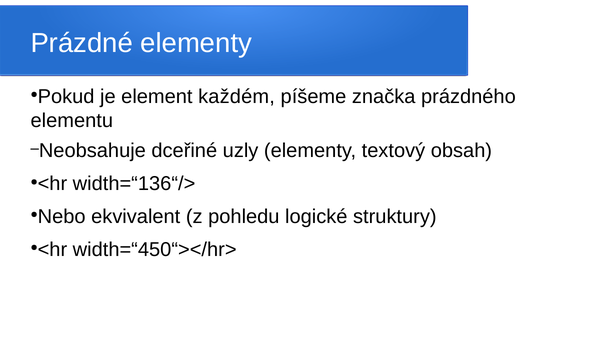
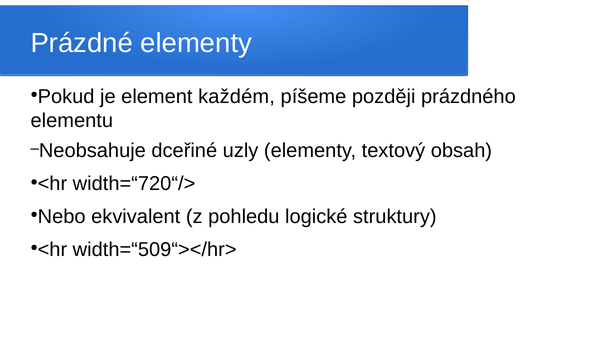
značka: značka -> později
width=“136“/>: width=“136“/> -> width=“720“/>
width=“450“></hr>: width=“450“></hr> -> width=“509“></hr>
